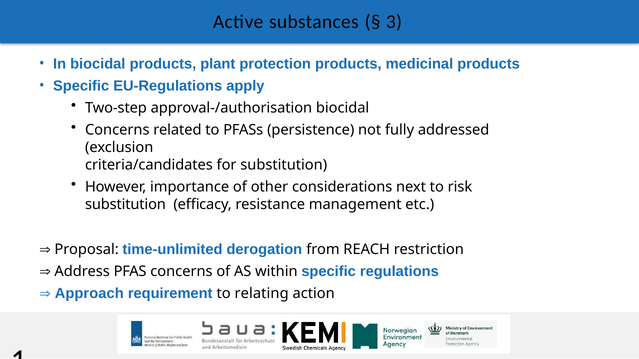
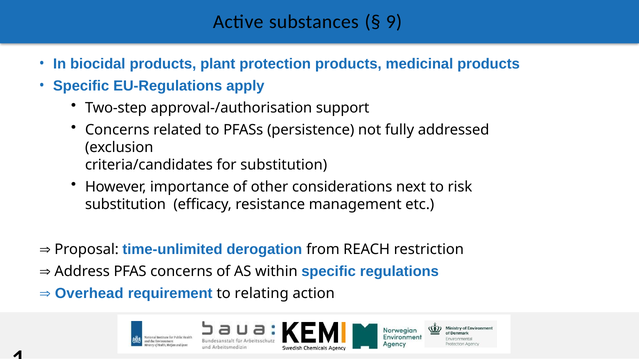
3: 3 -> 9
approval-/authorisation biocidal: biocidal -> support
Approach: Approach -> Overhead
